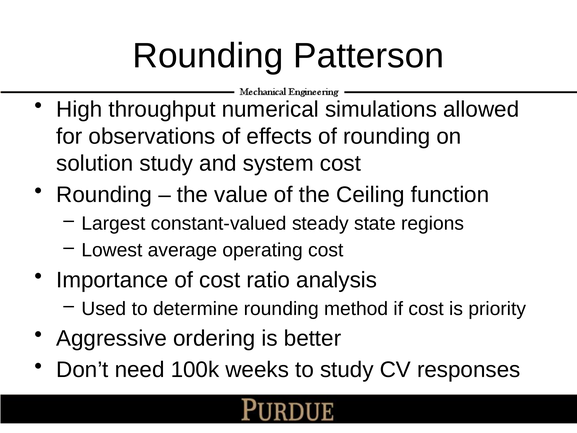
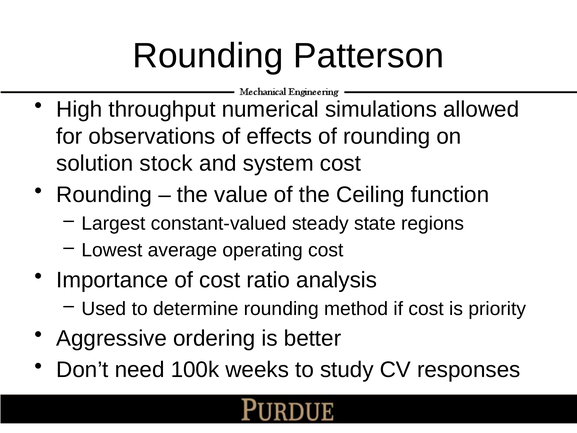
solution study: study -> stock
